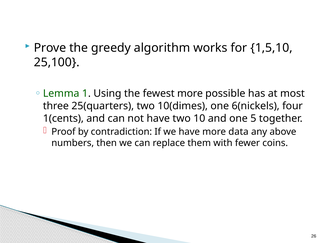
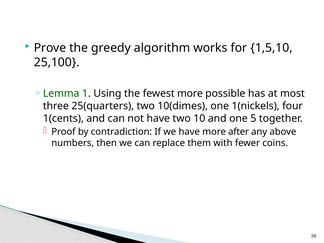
6(nickels: 6(nickels -> 1(nickels
data: data -> after
